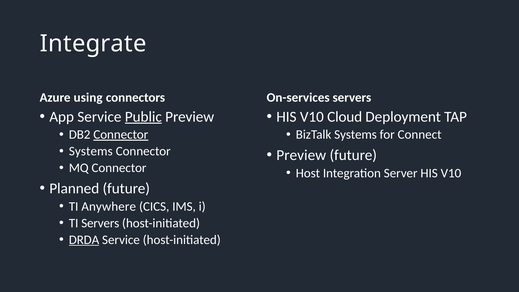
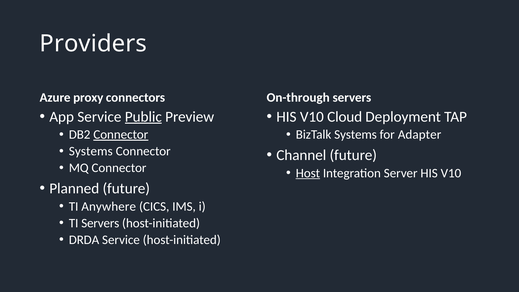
Integrate: Integrate -> Providers
using: using -> proxy
On-services: On-services -> On-through
Connect: Connect -> Adapter
Preview at (301, 155): Preview -> Channel
Host underline: none -> present
DRDA underline: present -> none
